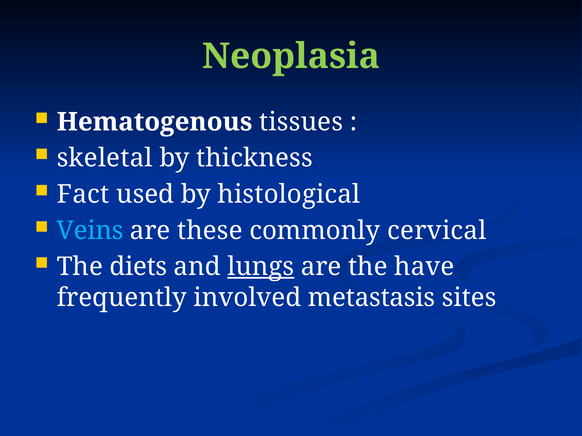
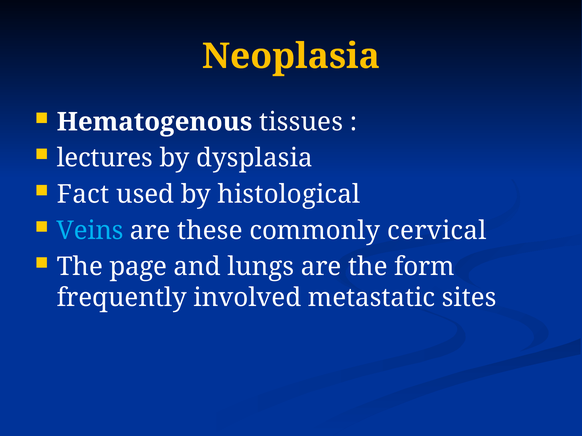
Neoplasia colour: light green -> yellow
skeletal: skeletal -> lectures
thickness: thickness -> dysplasia
diets: diets -> page
lungs underline: present -> none
have: have -> form
metastasis: metastasis -> metastatic
